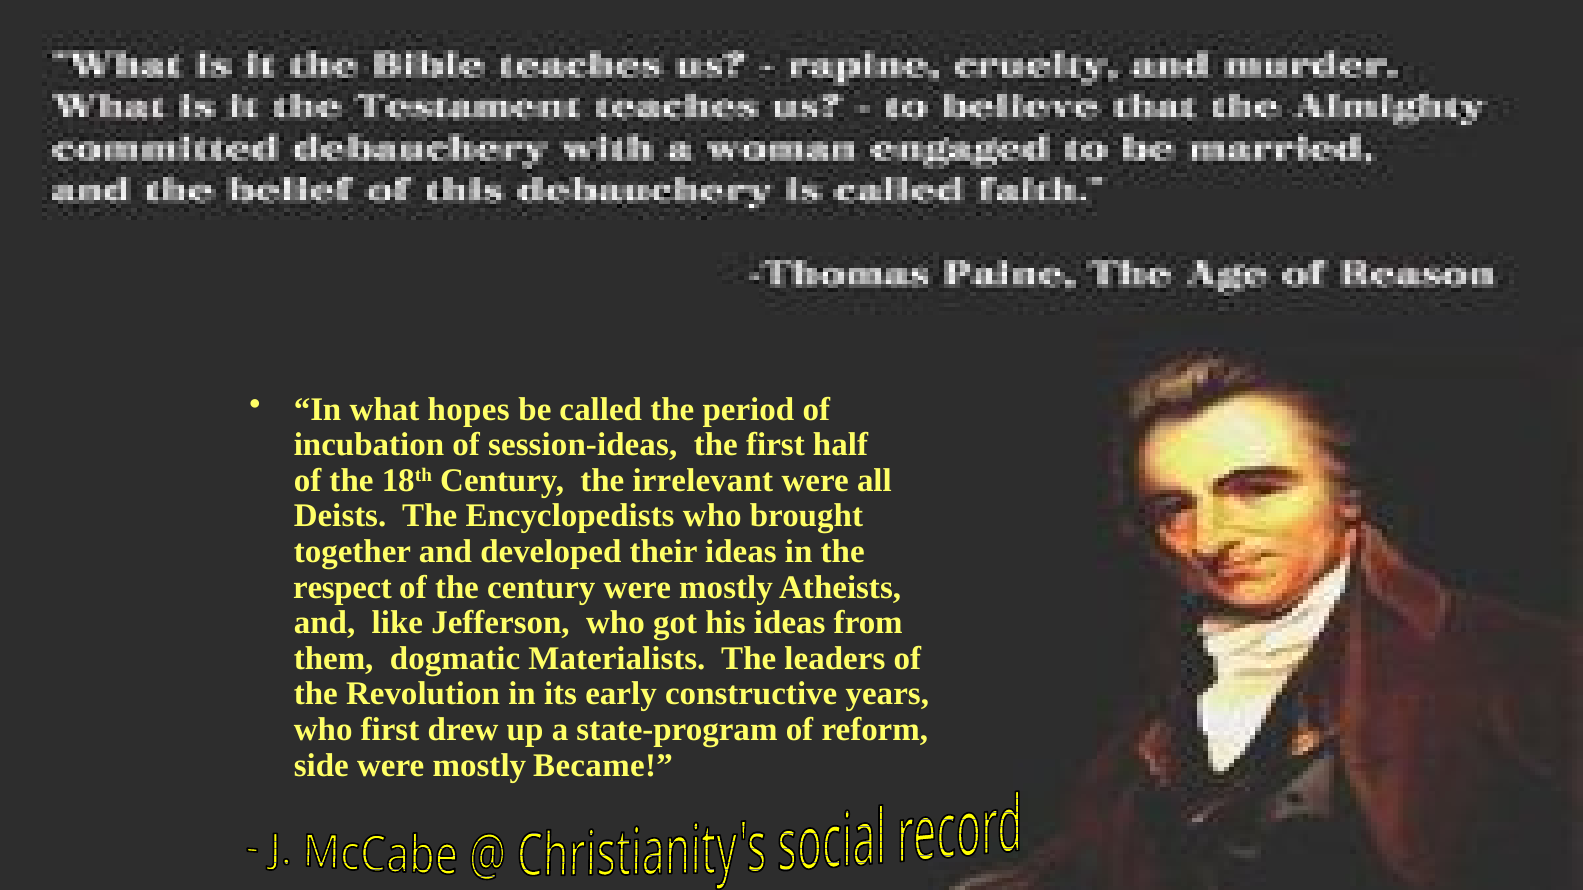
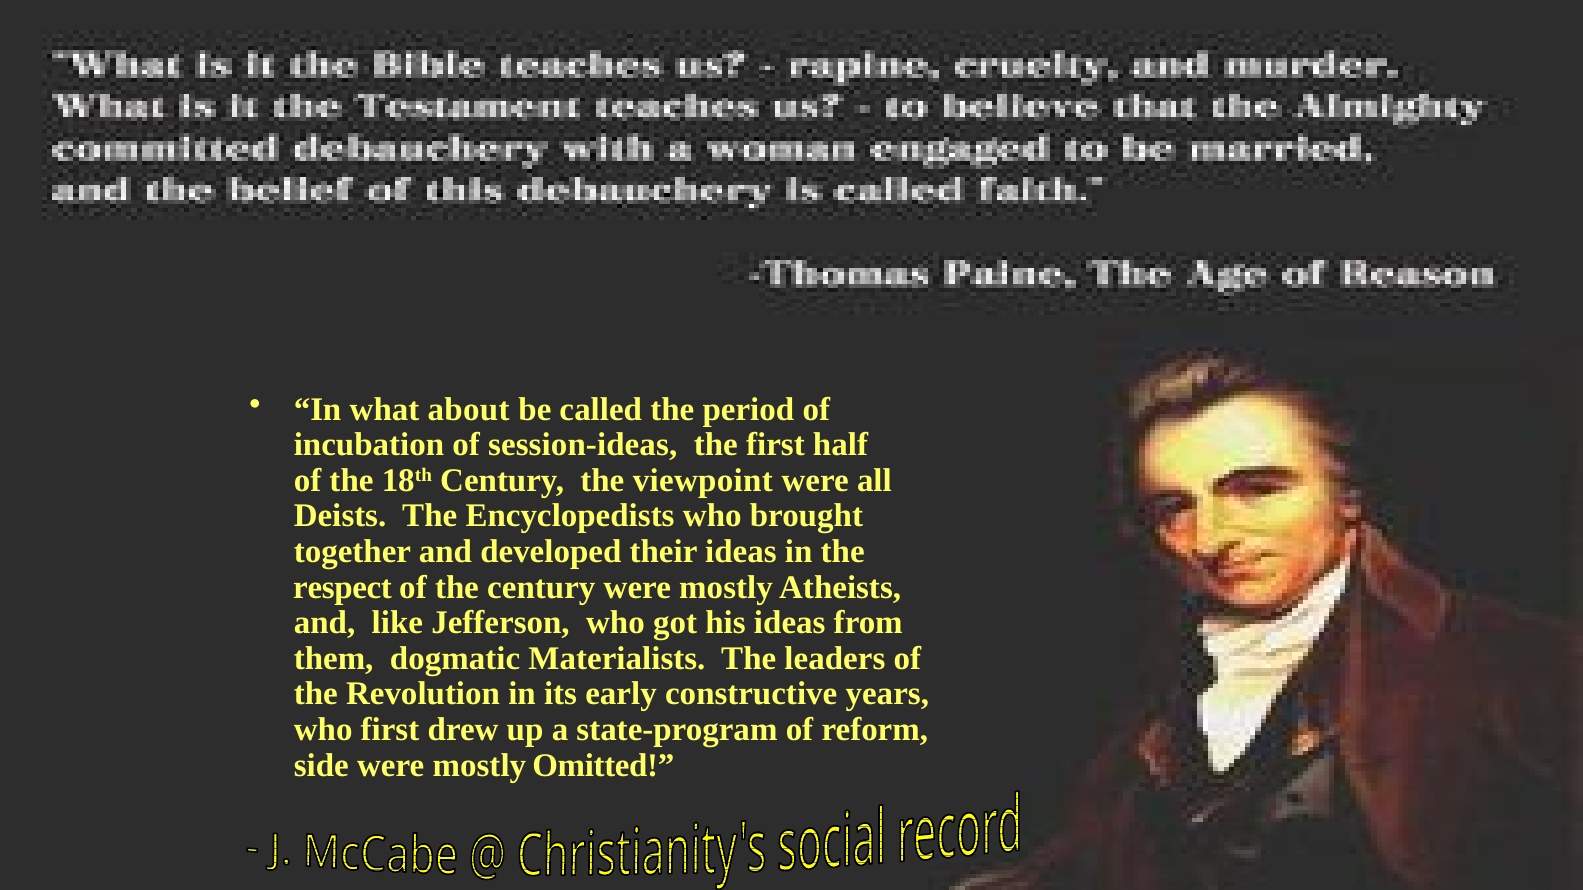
hopes: hopes -> about
irrelevant: irrelevant -> viewpoint
Became: Became -> Omitted
